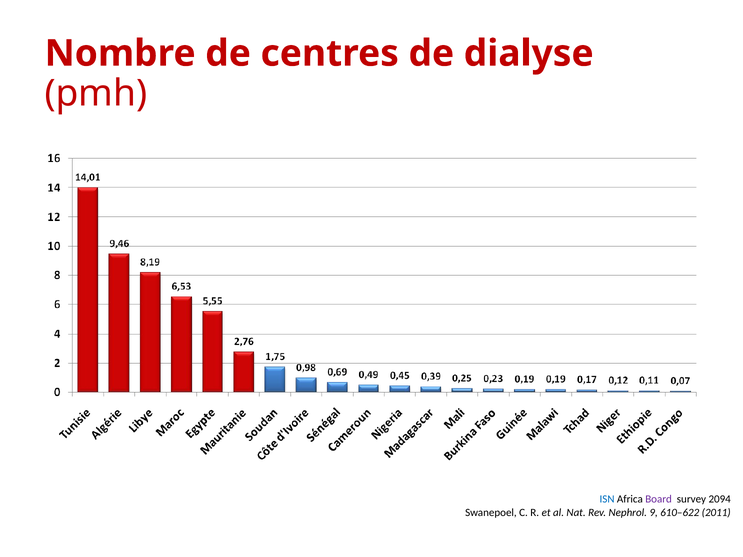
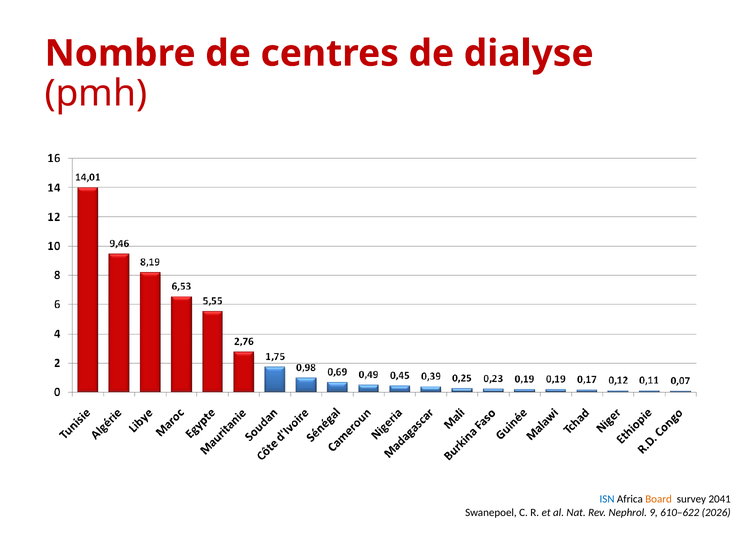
Board colour: purple -> orange
2094: 2094 -> 2041
2011: 2011 -> 2026
